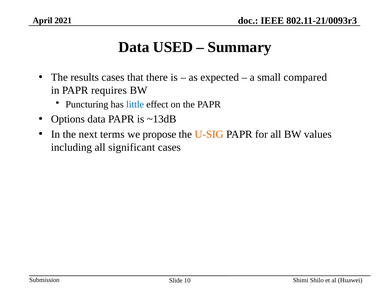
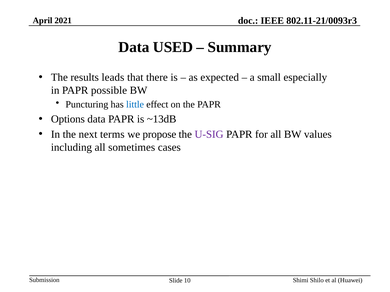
results cases: cases -> leads
compared: compared -> especially
requires: requires -> possible
U-SIG colour: orange -> purple
significant: significant -> sometimes
